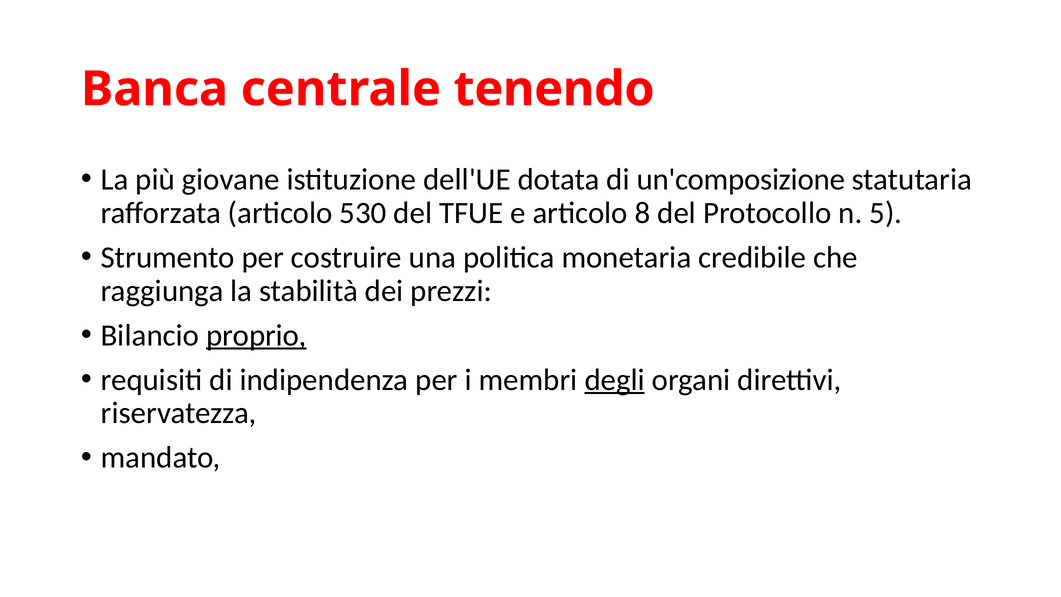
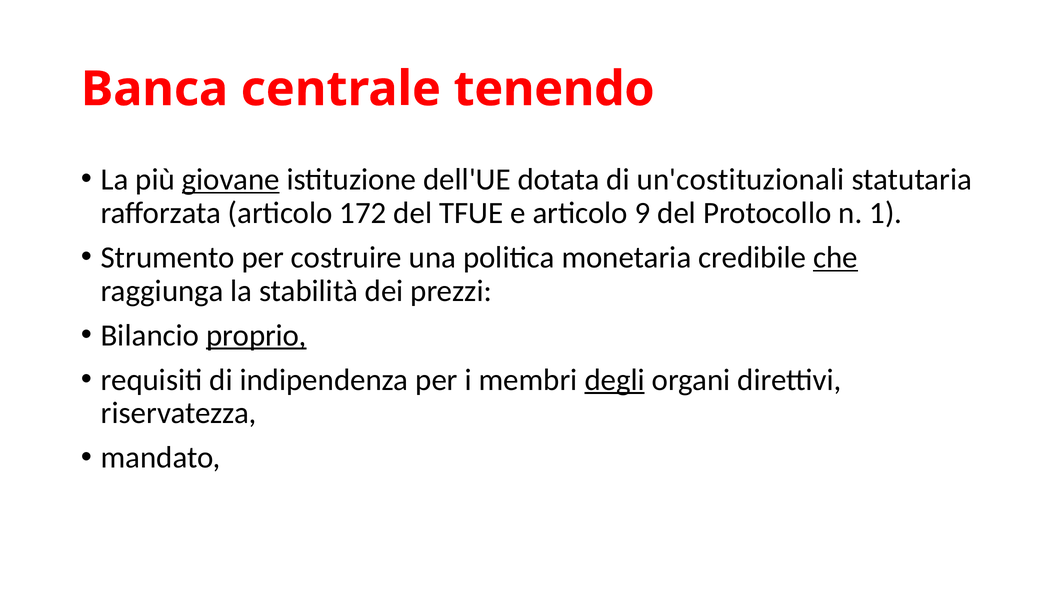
giovane underline: none -> present
un'composizione: un'composizione -> un'costituzionali
530: 530 -> 172
8: 8 -> 9
5: 5 -> 1
che underline: none -> present
